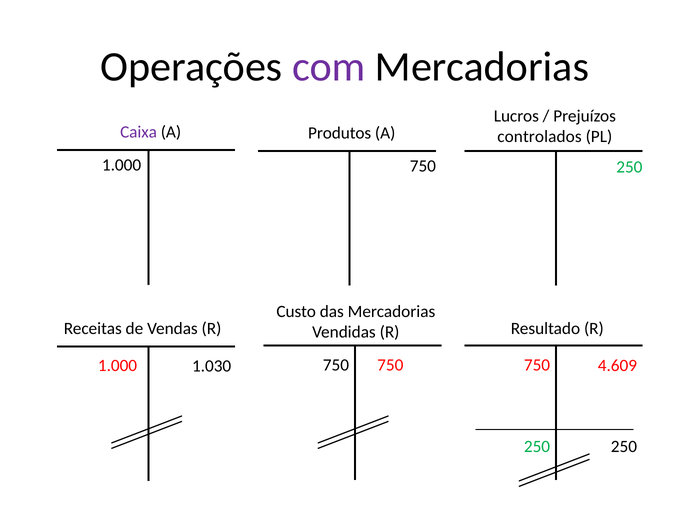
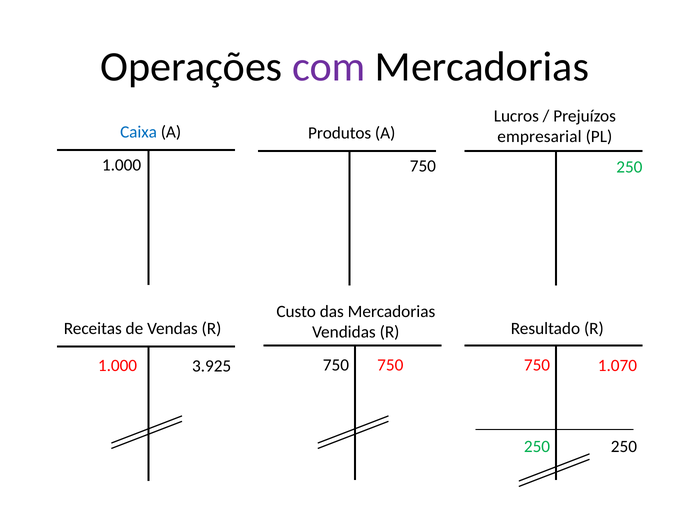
Caixa colour: purple -> blue
controlados: controlados -> empresarial
4.609: 4.609 -> 1.070
1.030: 1.030 -> 3.925
